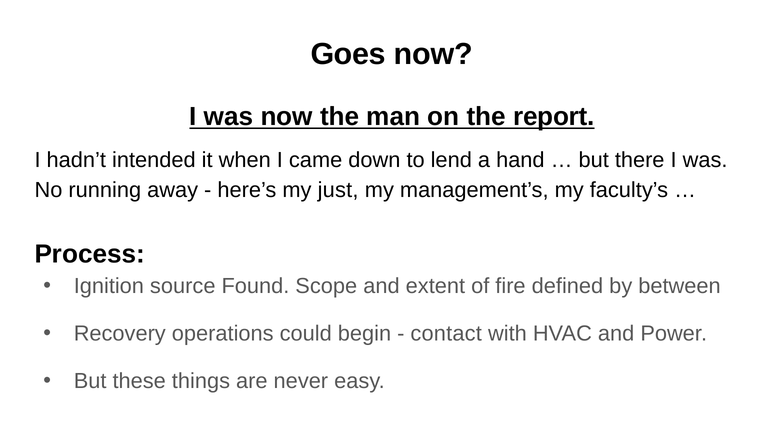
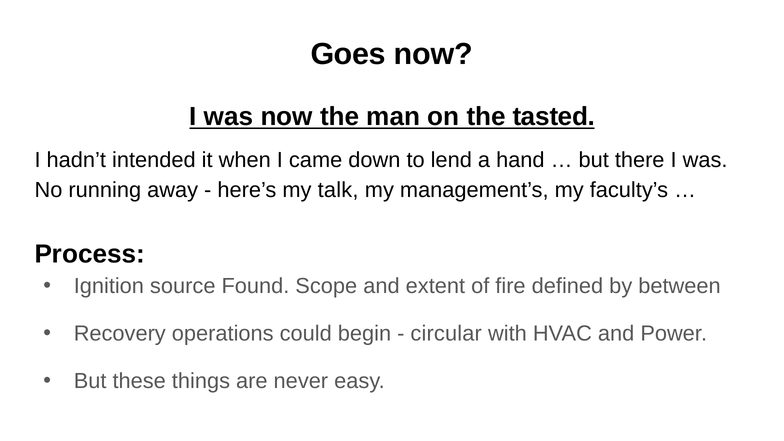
report: report -> tasted
just: just -> talk
contact: contact -> circular
